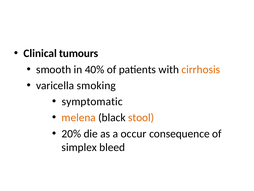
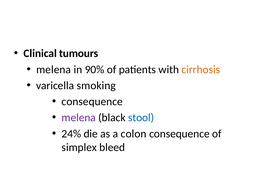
smooth at (54, 69): smooth -> melena
40%: 40% -> 90%
symptomatic at (92, 101): symptomatic -> consequence
melena at (79, 117) colour: orange -> purple
stool colour: orange -> blue
20%: 20% -> 24%
occur: occur -> colon
